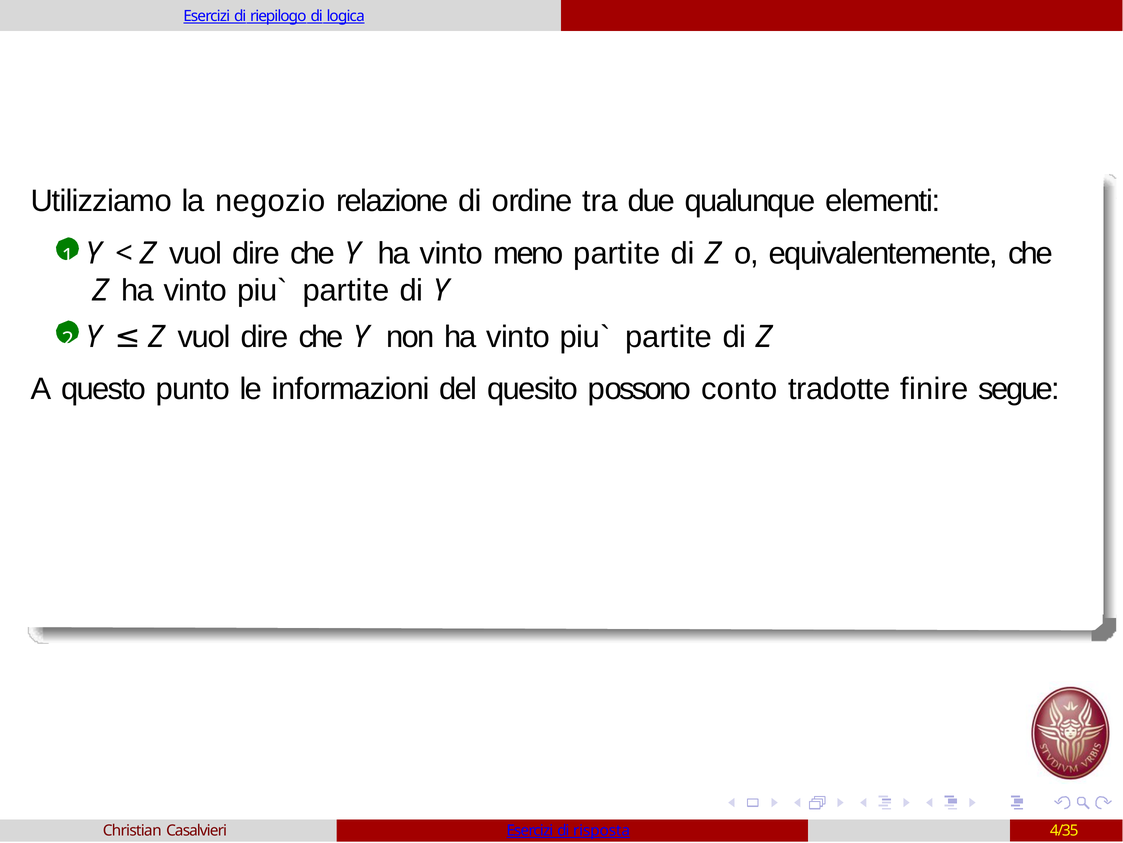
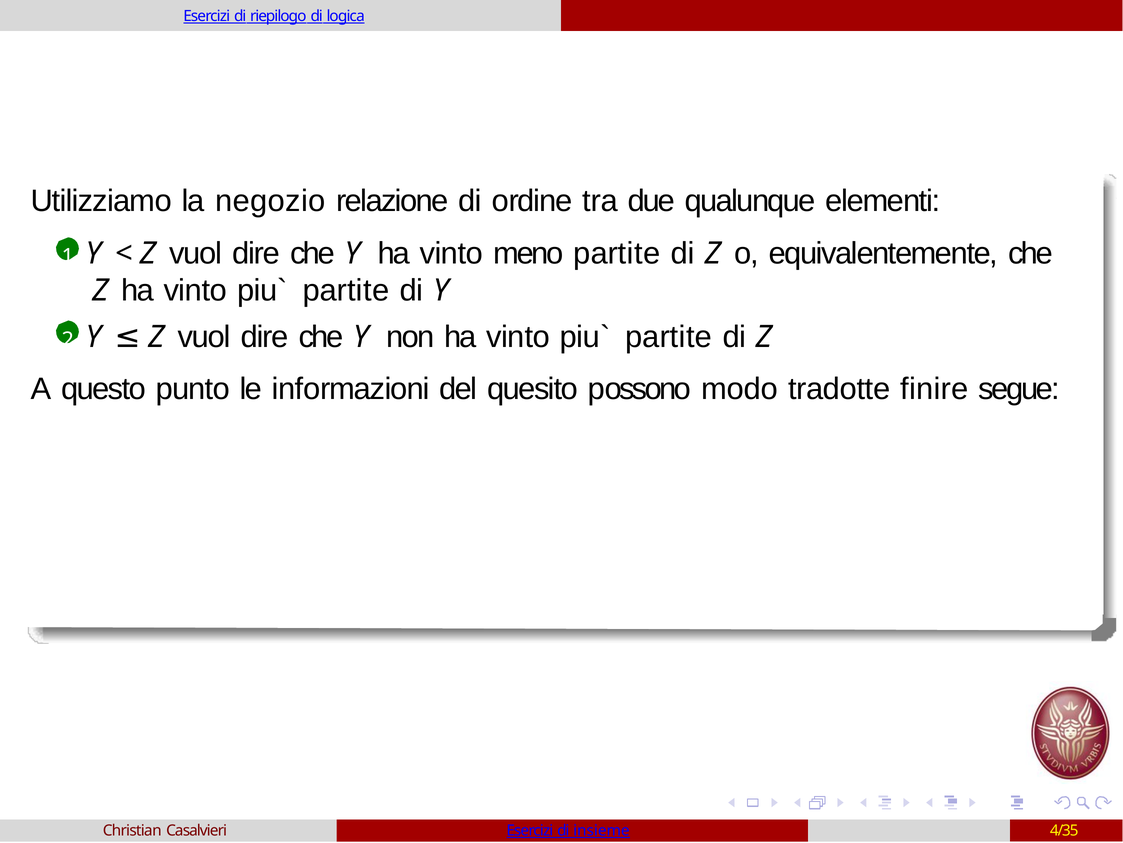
conto: conto -> modo
risposta: risposta -> insieme
